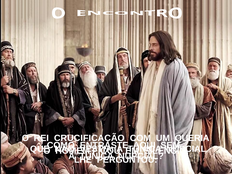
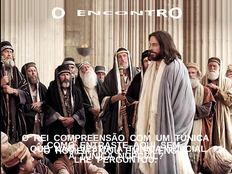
CRUCIFICAÇÃO: CRUCIFICAÇÃO -> COMPREENSÃO
UM QUERIA: QUERIA -> TÚNICA
